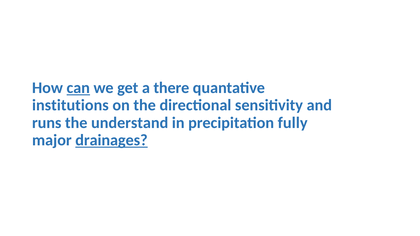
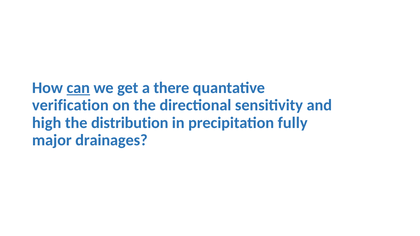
institutions: institutions -> verification
runs: runs -> high
understand: understand -> distribution
drainages underline: present -> none
